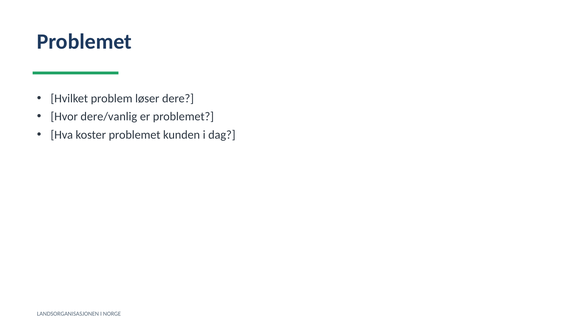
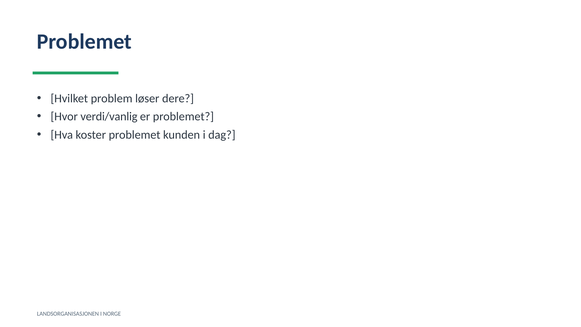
dere/vanlig: dere/vanlig -> verdi/vanlig
